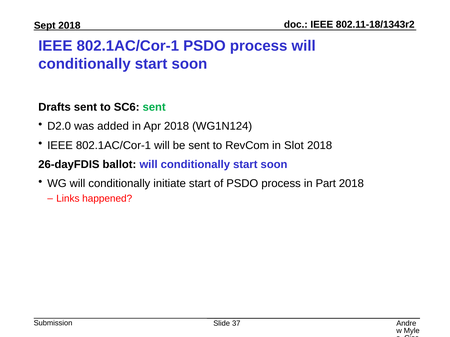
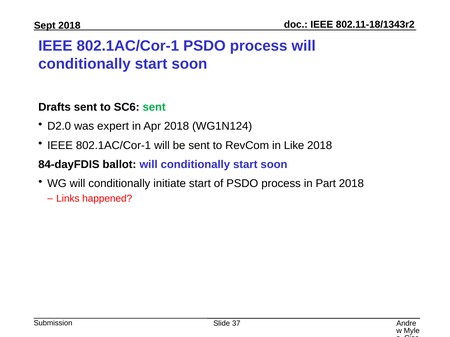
added: added -> expert
Slot: Slot -> Like
26-dayFDIS: 26-dayFDIS -> 84-dayFDIS
